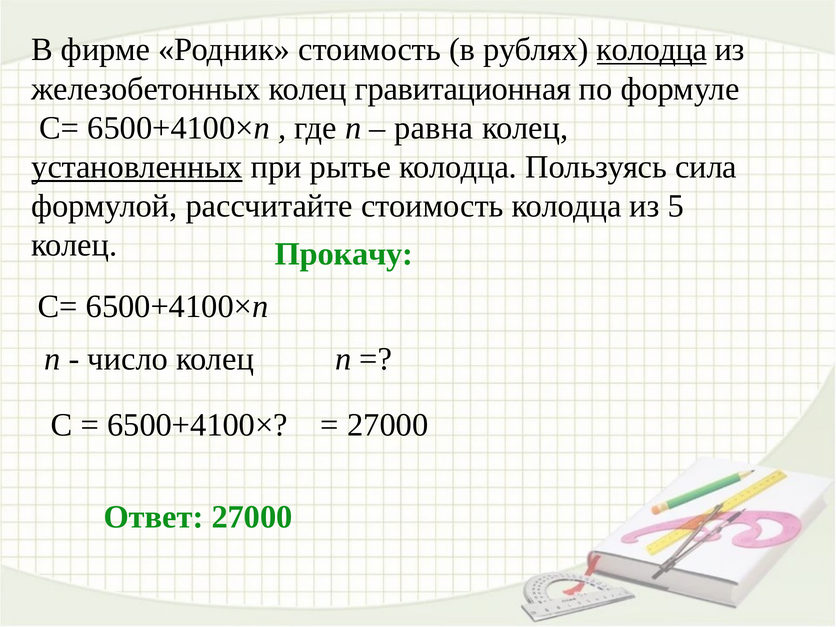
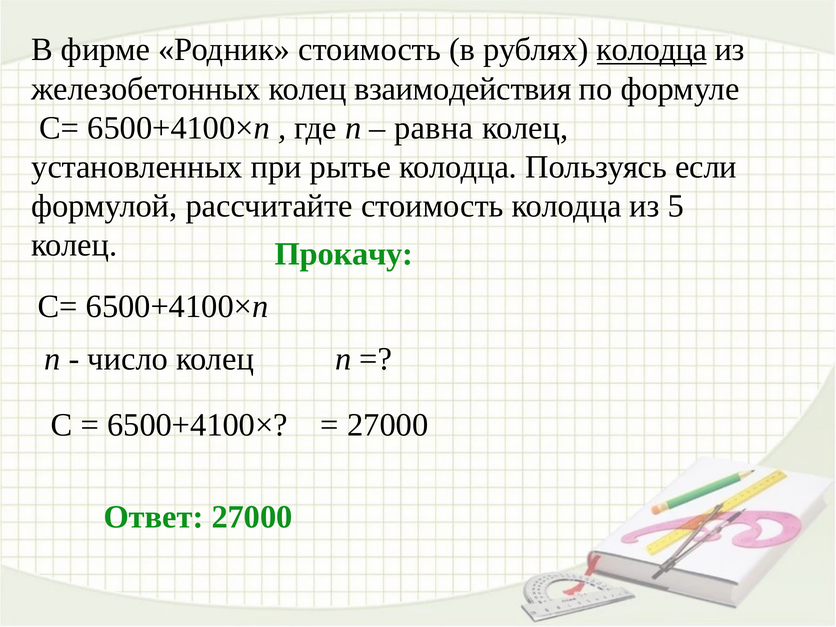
гравитационная: гравитационная -> взаимодействия
установленных underline: present -> none
сила: сила -> если
